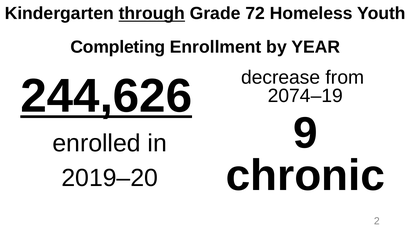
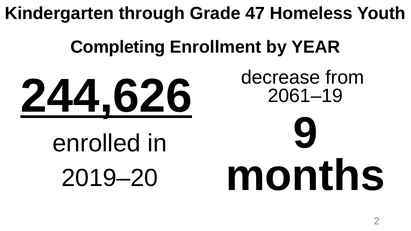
through underline: present -> none
72: 72 -> 47
2074–19: 2074–19 -> 2061–19
chronic: chronic -> months
